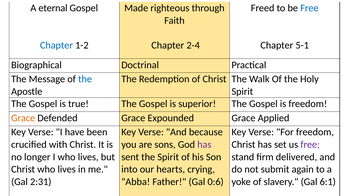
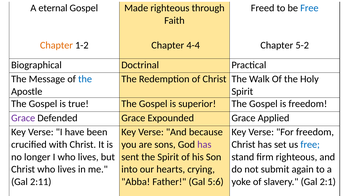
Chapter at (56, 45) colour: blue -> orange
2-4: 2-4 -> 4-4
5-1: 5-1 -> 5-2
Grace at (23, 118) colour: orange -> purple
free at (310, 145) colour: purple -> blue
firm delivered: delivered -> righteous
2:31: 2:31 -> 2:11
0:6: 0:6 -> 5:6
6:1: 6:1 -> 2:1
